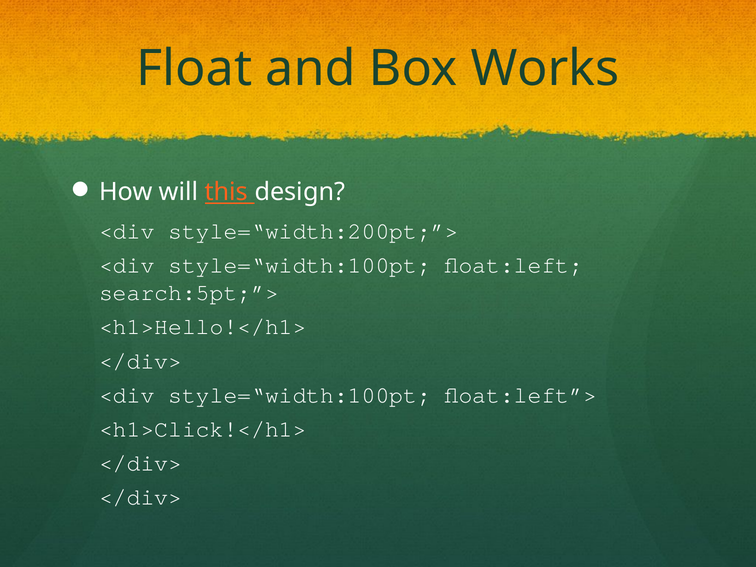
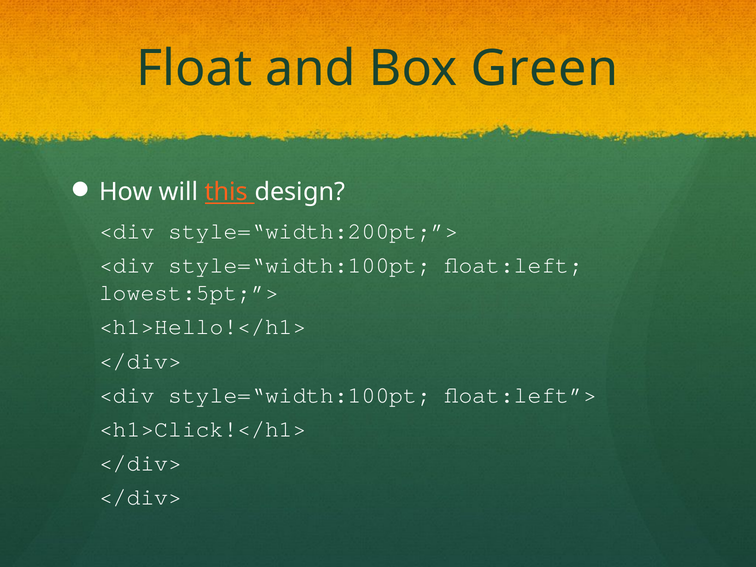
Works: Works -> Green
search:5pt;”>: search:5pt;”> -> lowest:5pt;”>
